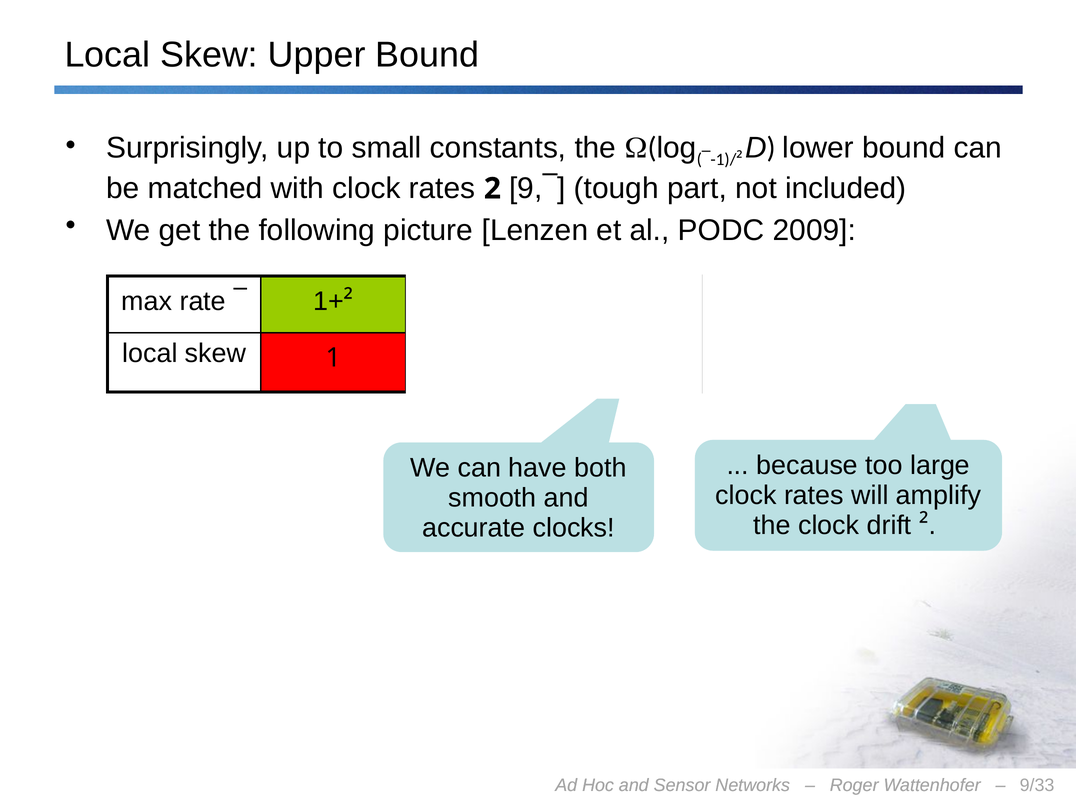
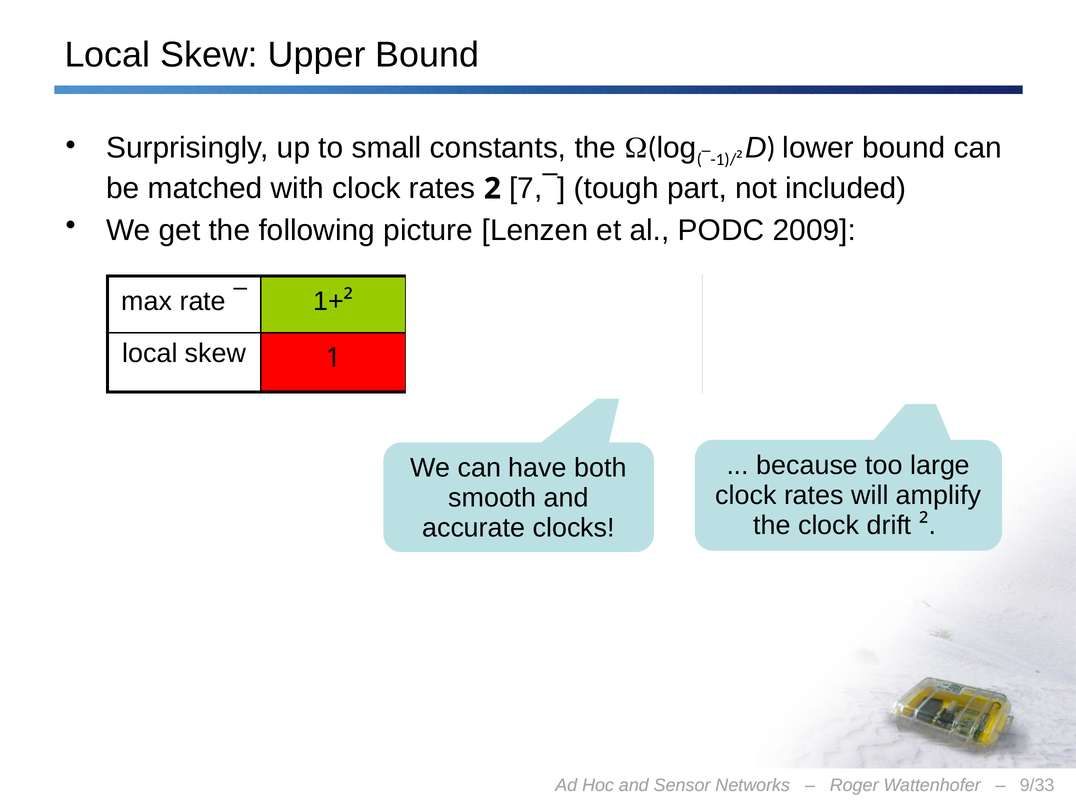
9: 9 -> 7
